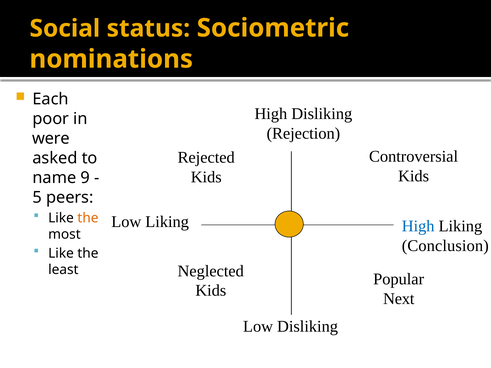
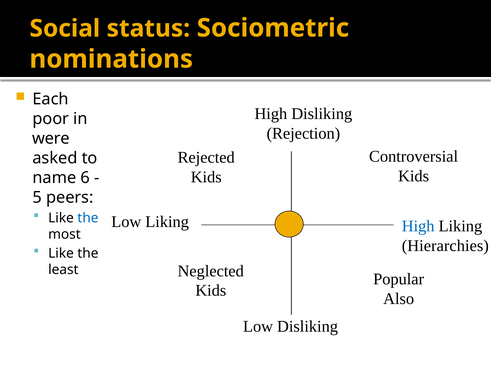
9: 9 -> 6
the at (88, 218) colour: orange -> blue
Conclusion: Conclusion -> Hierarchies
Next: Next -> Also
